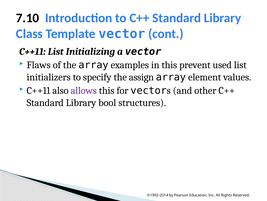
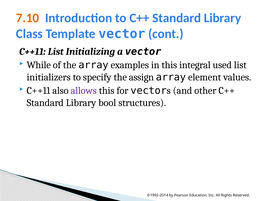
7.10 colour: black -> orange
Flaws: Flaws -> While
prevent: prevent -> integral
